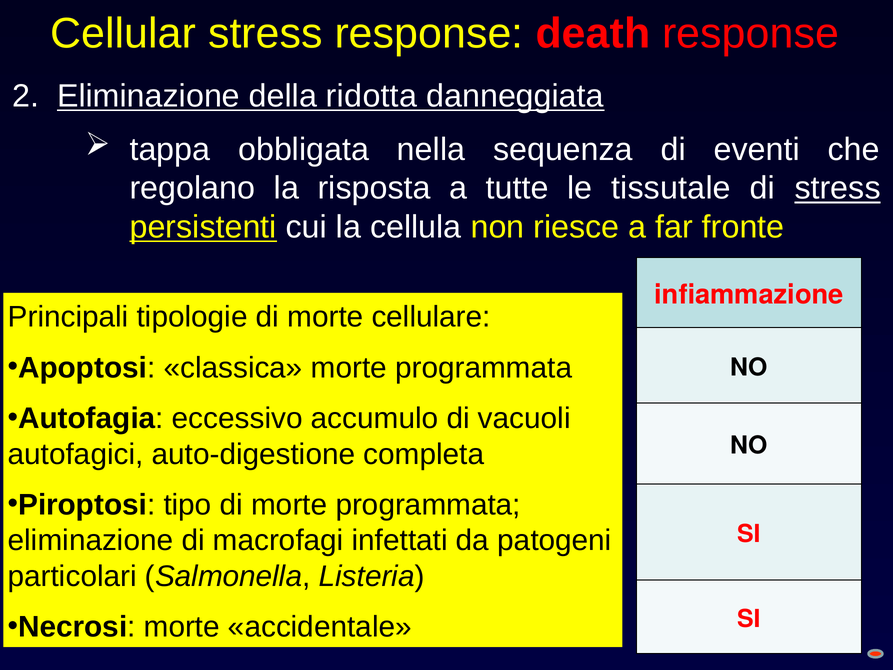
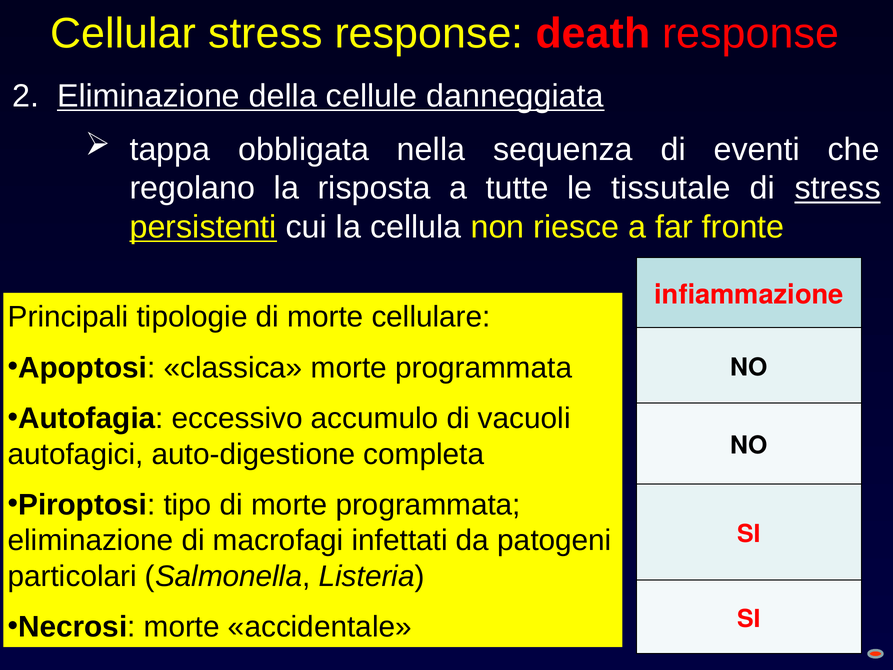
ridotta: ridotta -> cellule
